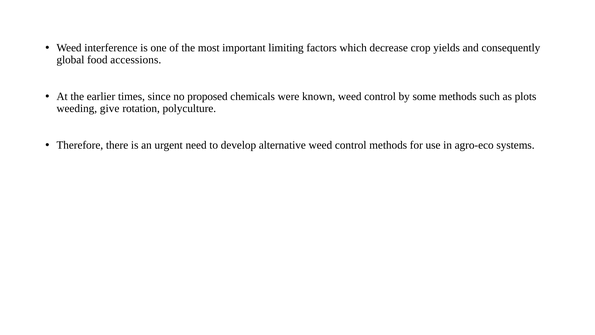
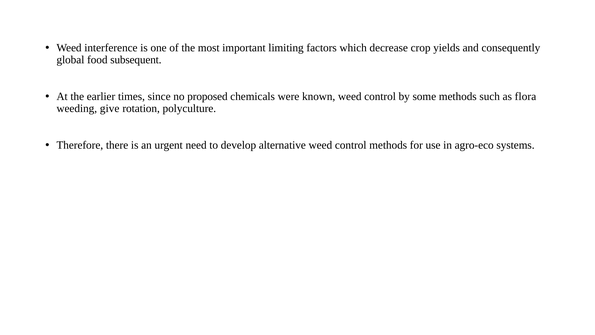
accessions: accessions -> subsequent
plots: plots -> flora
